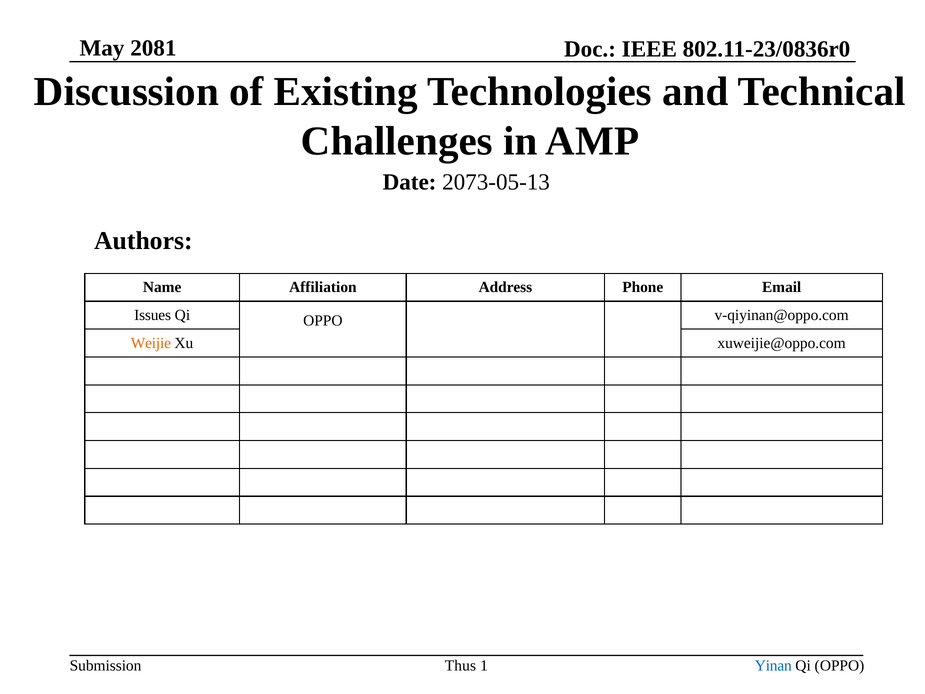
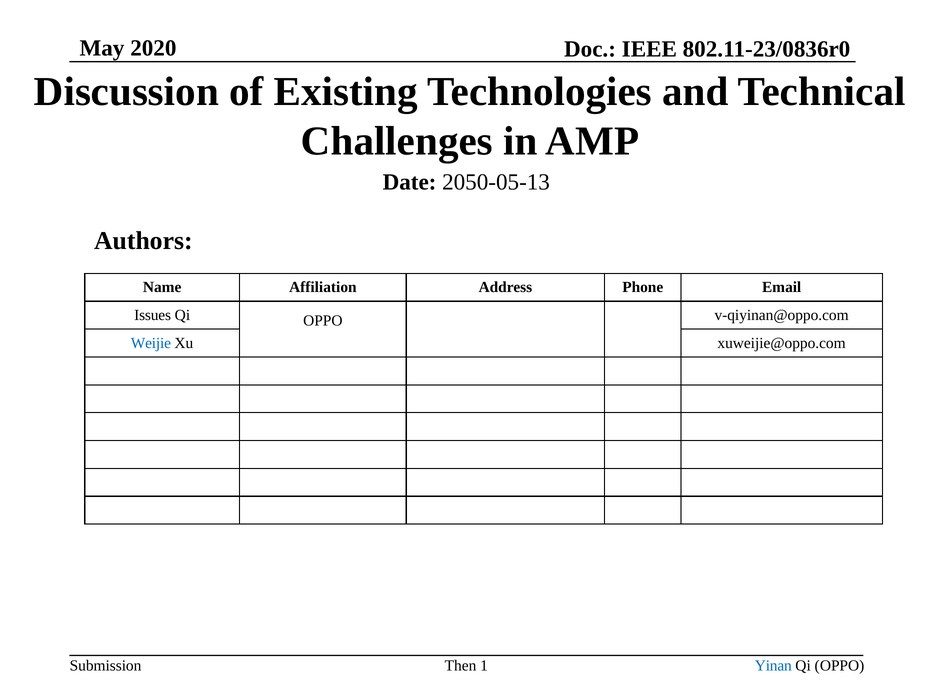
2081: 2081 -> 2020
2073-05-13: 2073-05-13 -> 2050-05-13
Weijie colour: orange -> blue
Thus: Thus -> Then
